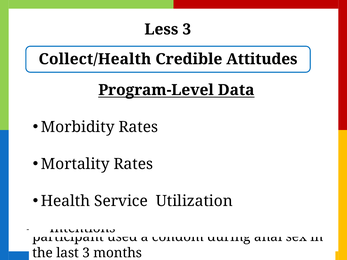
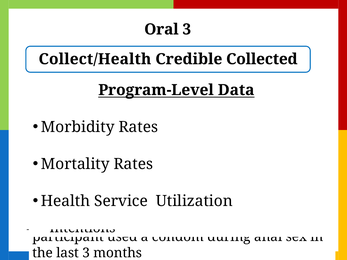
Less: Less -> Oral
Credible Attitudes: Attitudes -> Collected
